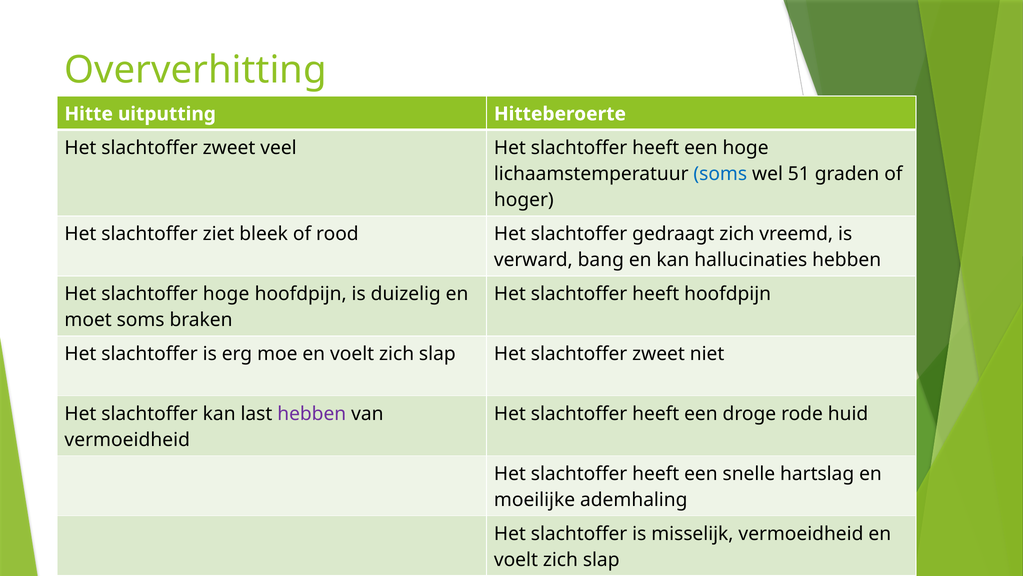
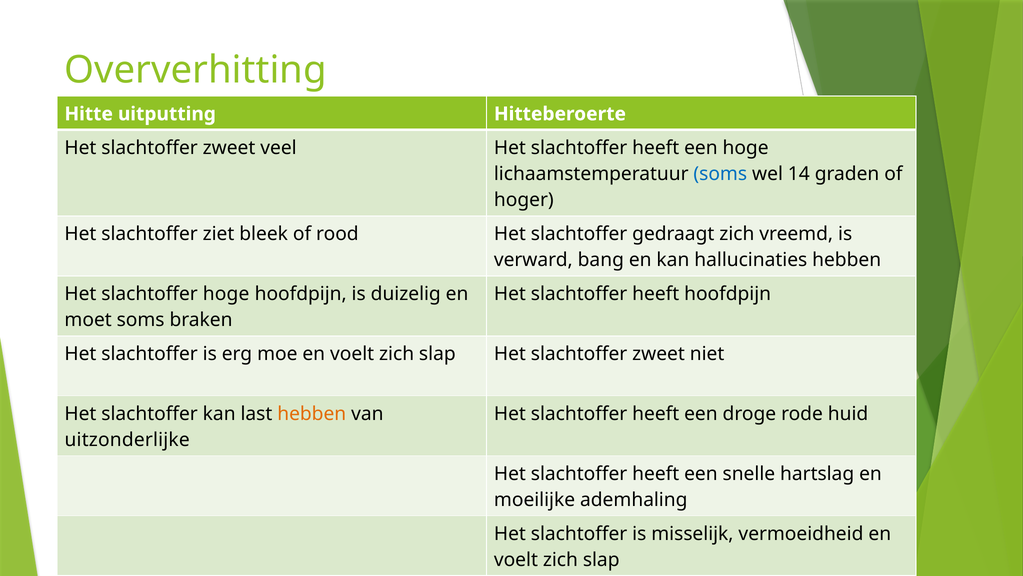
51: 51 -> 14
hebben at (312, 413) colour: purple -> orange
vermoeidheid at (127, 439): vermoeidheid -> uitzonderlijke
